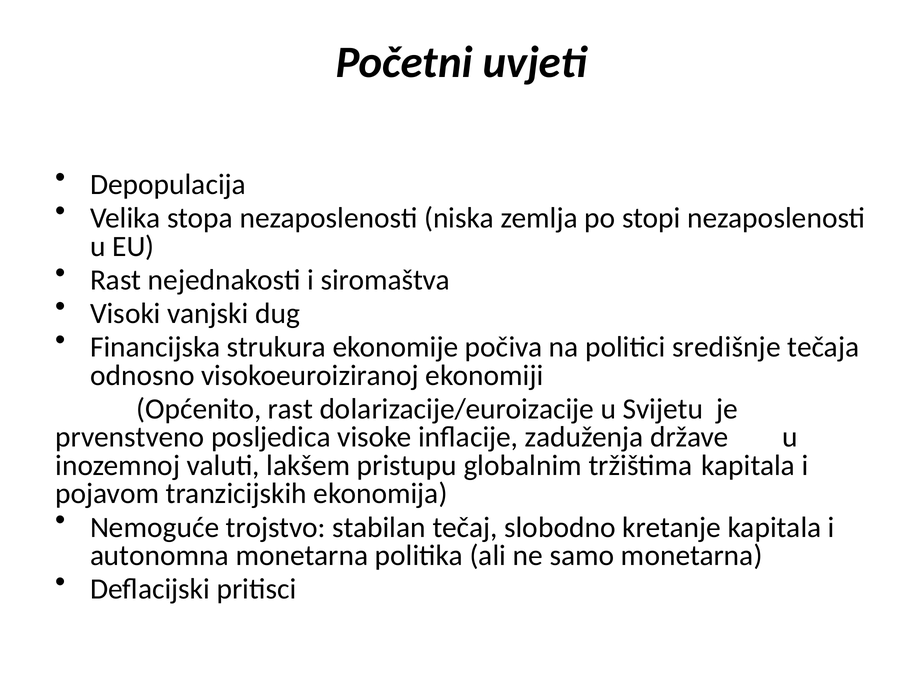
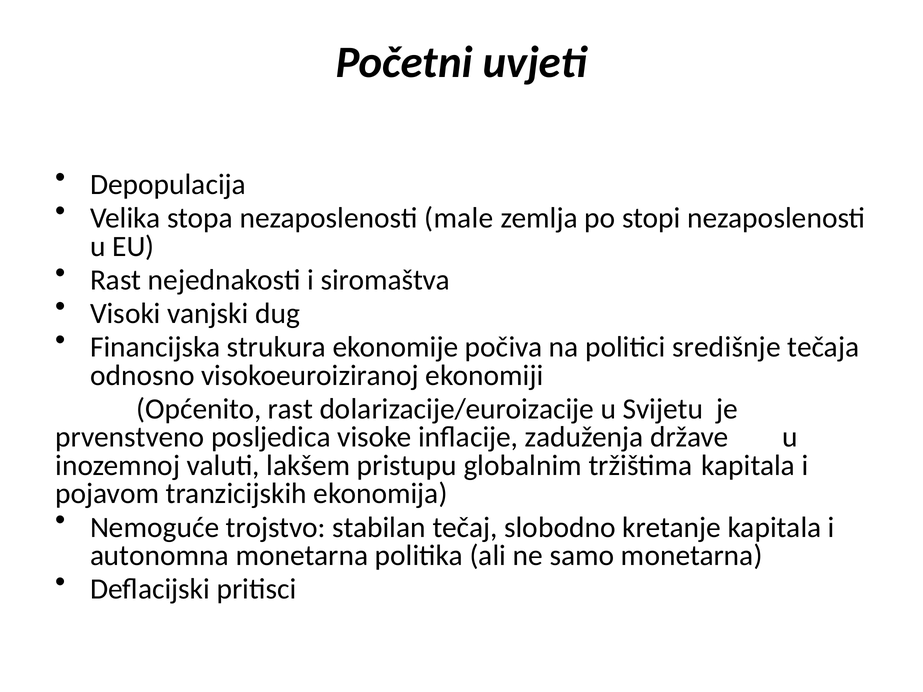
niska: niska -> male
